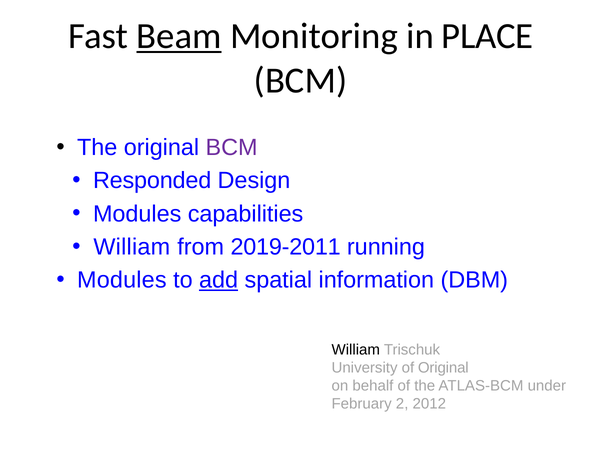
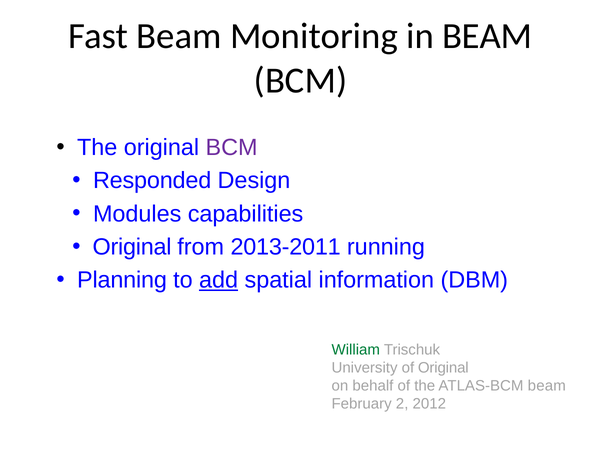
Beam at (179, 36) underline: present -> none
in PLACE: PLACE -> BEAM
William at (132, 247): William -> Original
2019-2011: 2019-2011 -> 2013-2011
Modules at (122, 280): Modules -> Planning
William at (356, 349) colour: black -> green
ATLAS-BCM under: under -> beam
